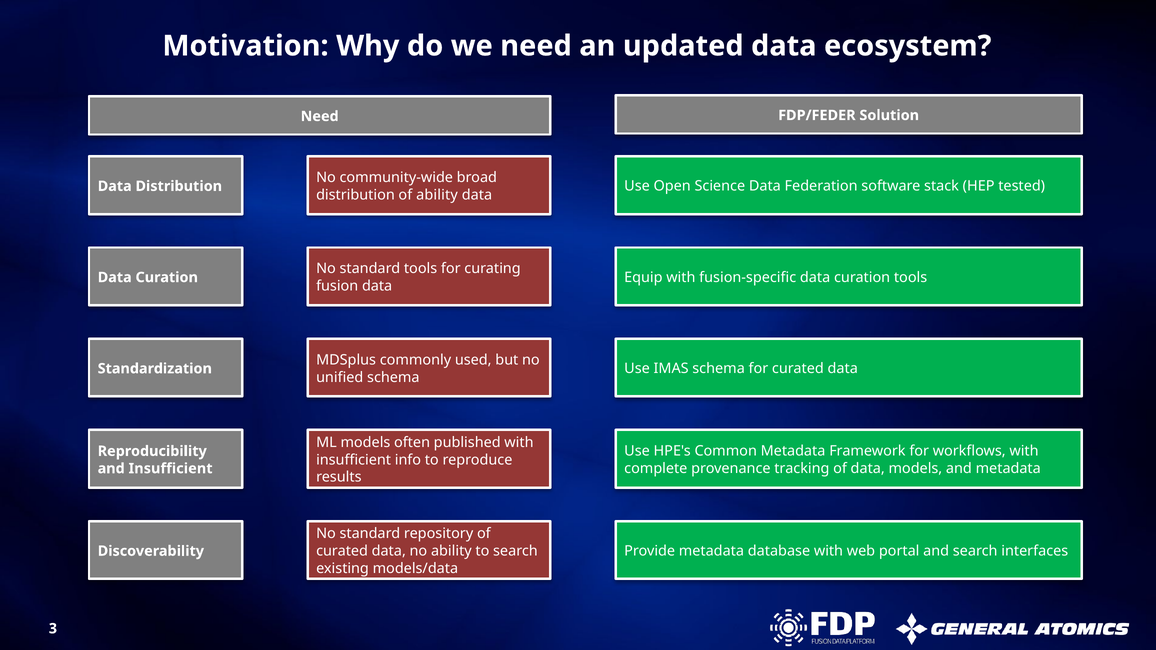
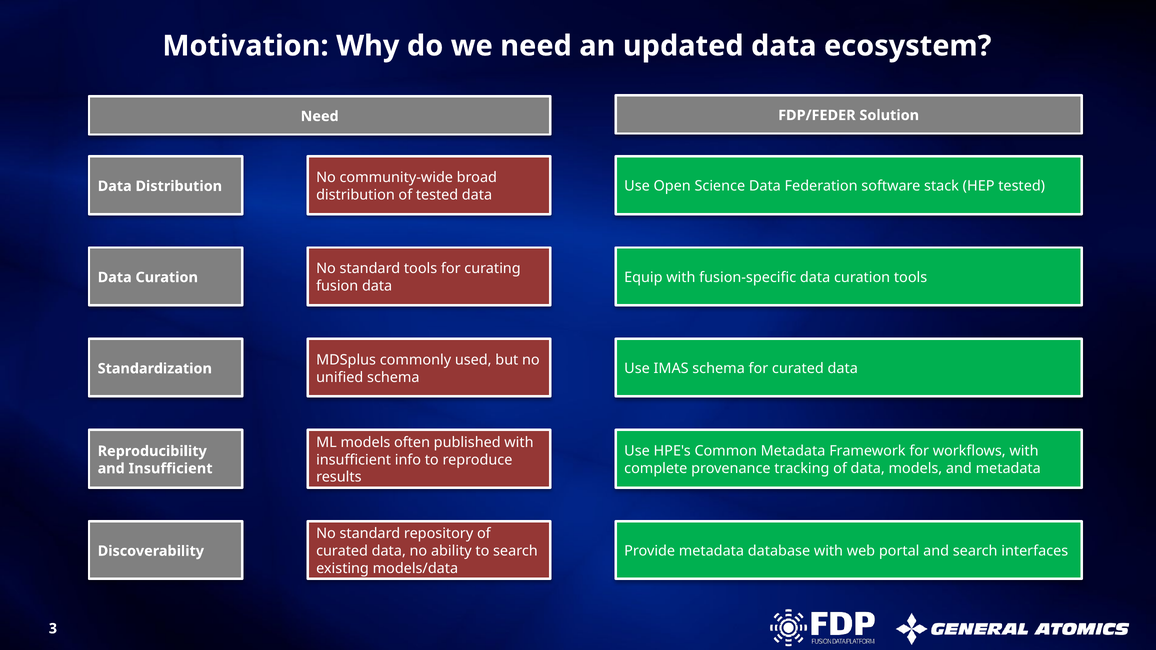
of ability: ability -> tested
